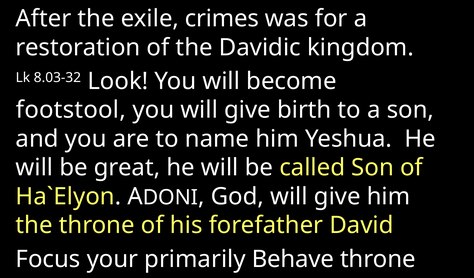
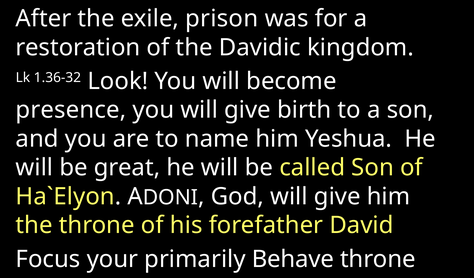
crimes: crimes -> prison
8.03-32: 8.03-32 -> 1.36-32
footstool: footstool -> presence
